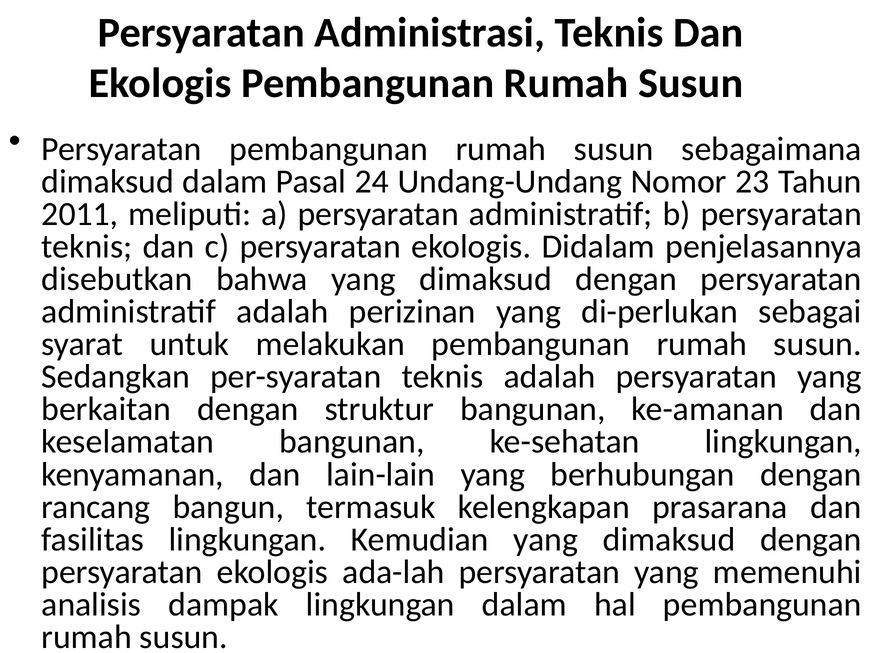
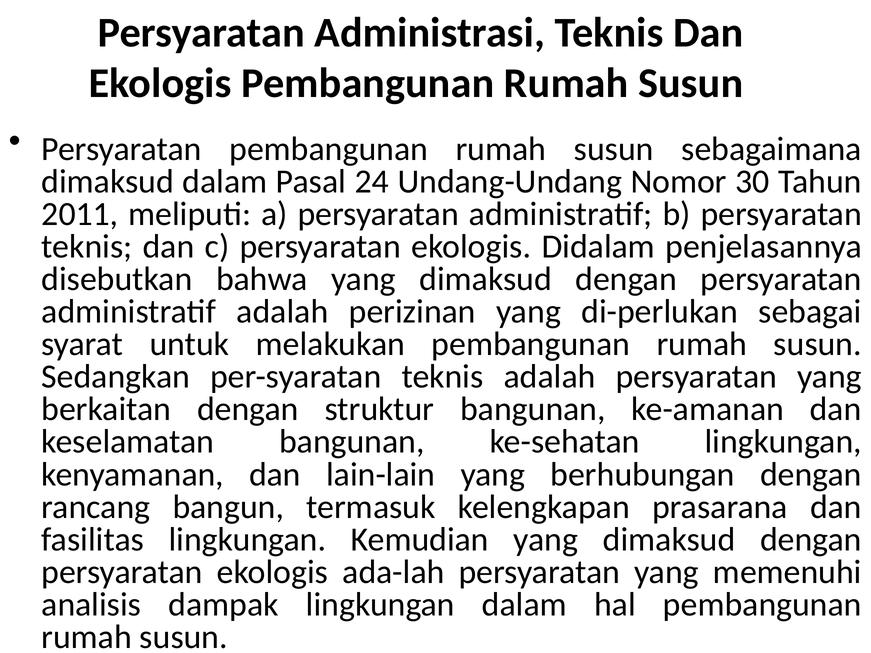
23: 23 -> 30
